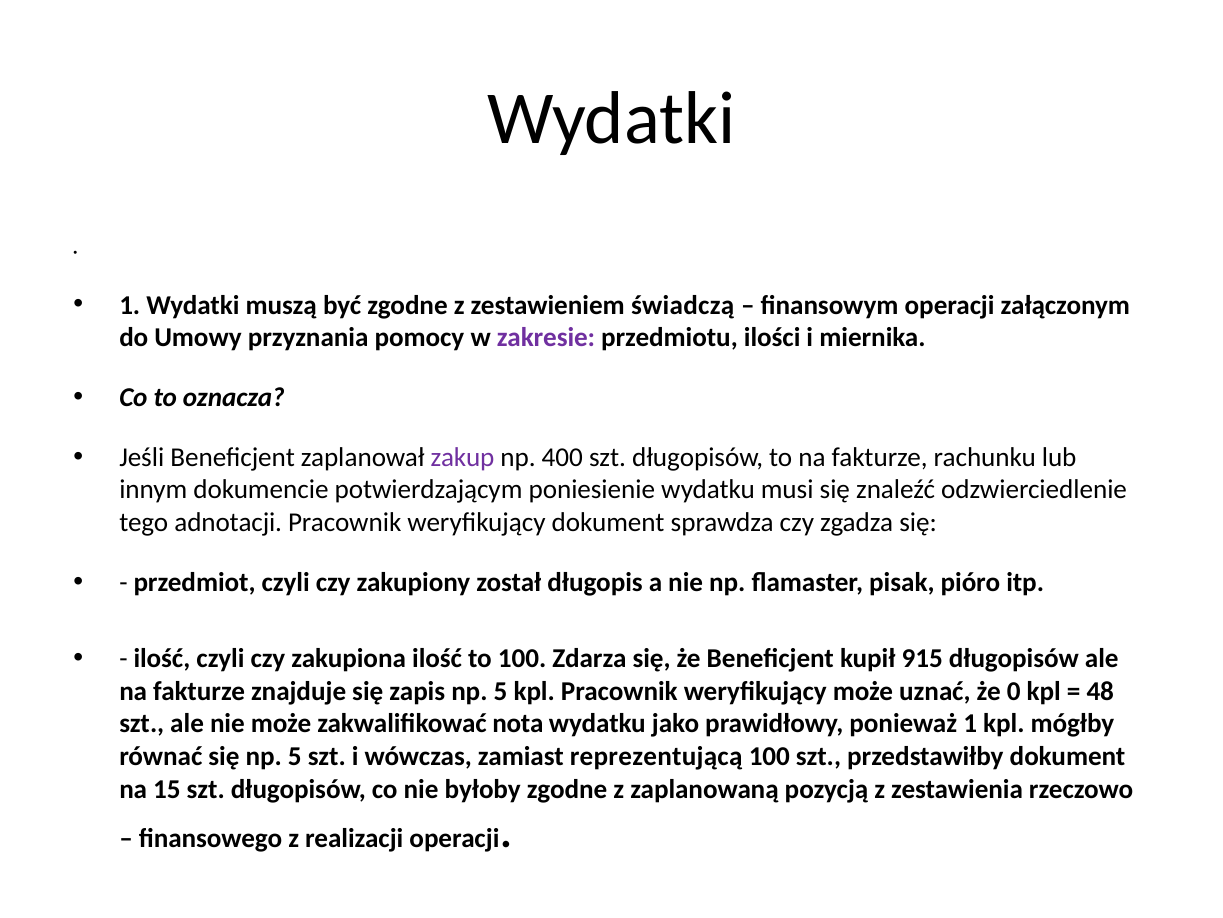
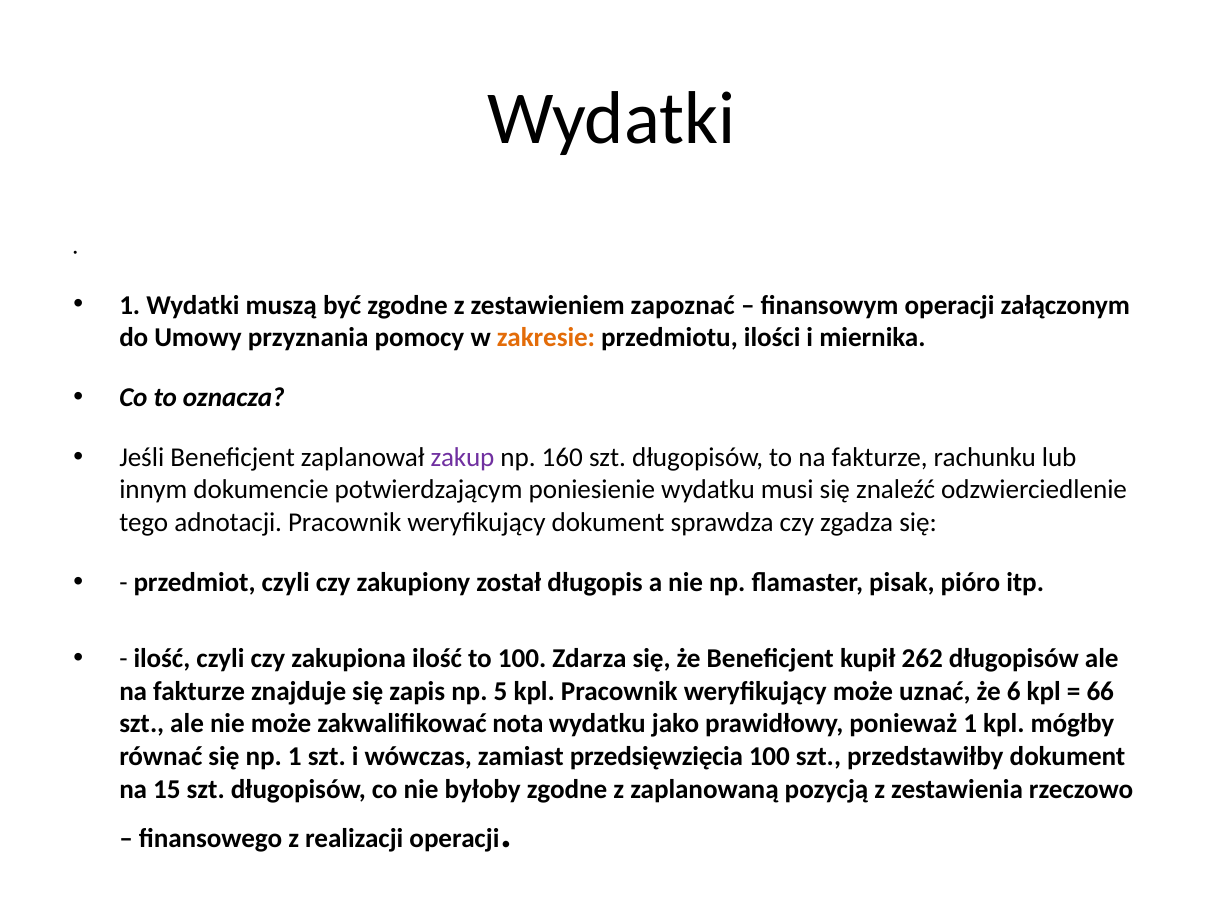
świadczą: świadczą -> zapoznać
zakresie colour: purple -> orange
400: 400 -> 160
915: 915 -> 262
0: 0 -> 6
48: 48 -> 66
się np 5: 5 -> 1
reprezentującą: reprezentującą -> przedsięwzięcia
